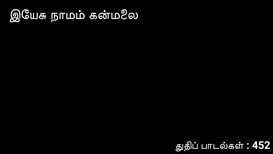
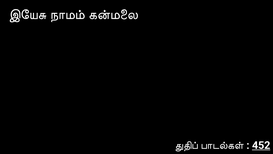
452 underline: none -> present
